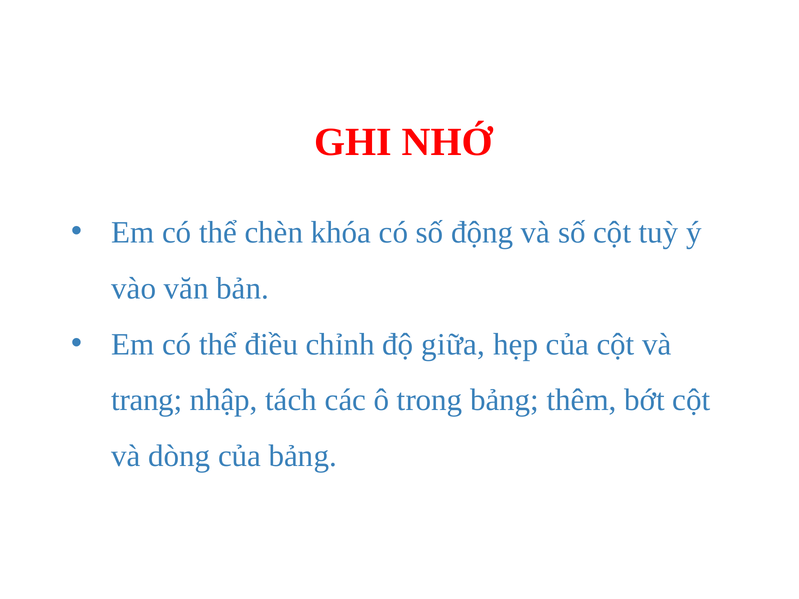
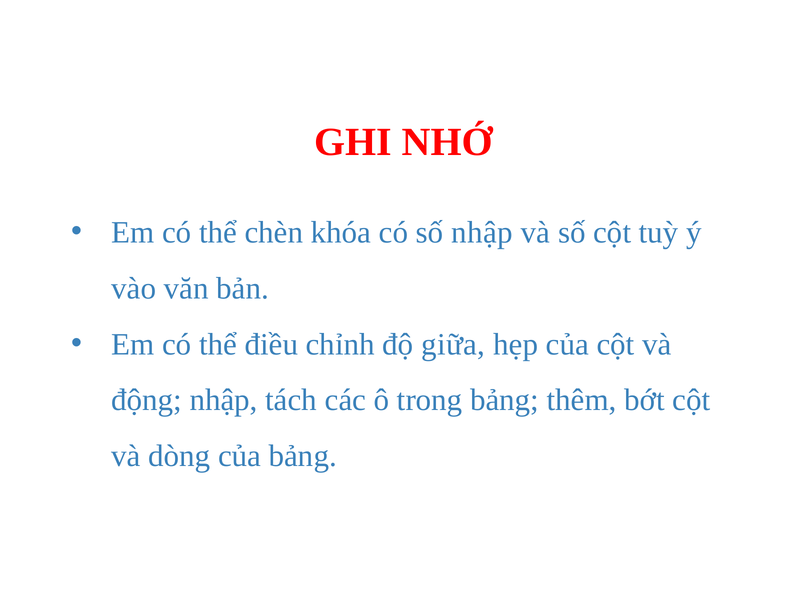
số động: động -> nhập
trang: trang -> động
